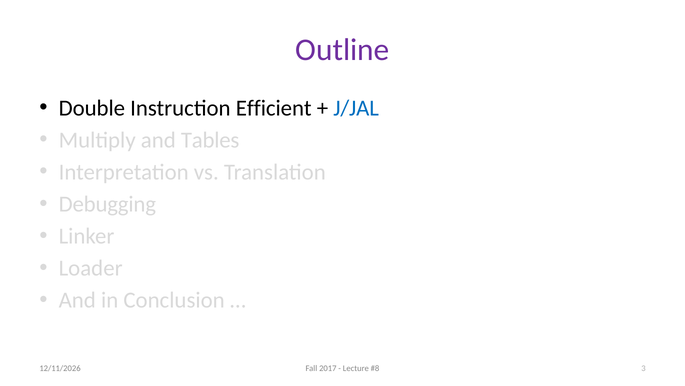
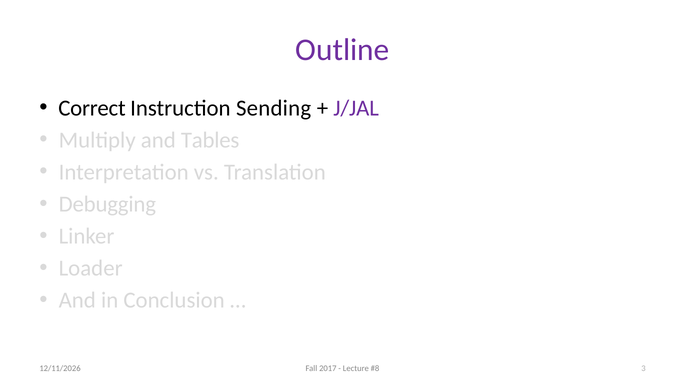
Double: Double -> Correct
Efficient: Efficient -> Sending
J/JAL colour: blue -> purple
